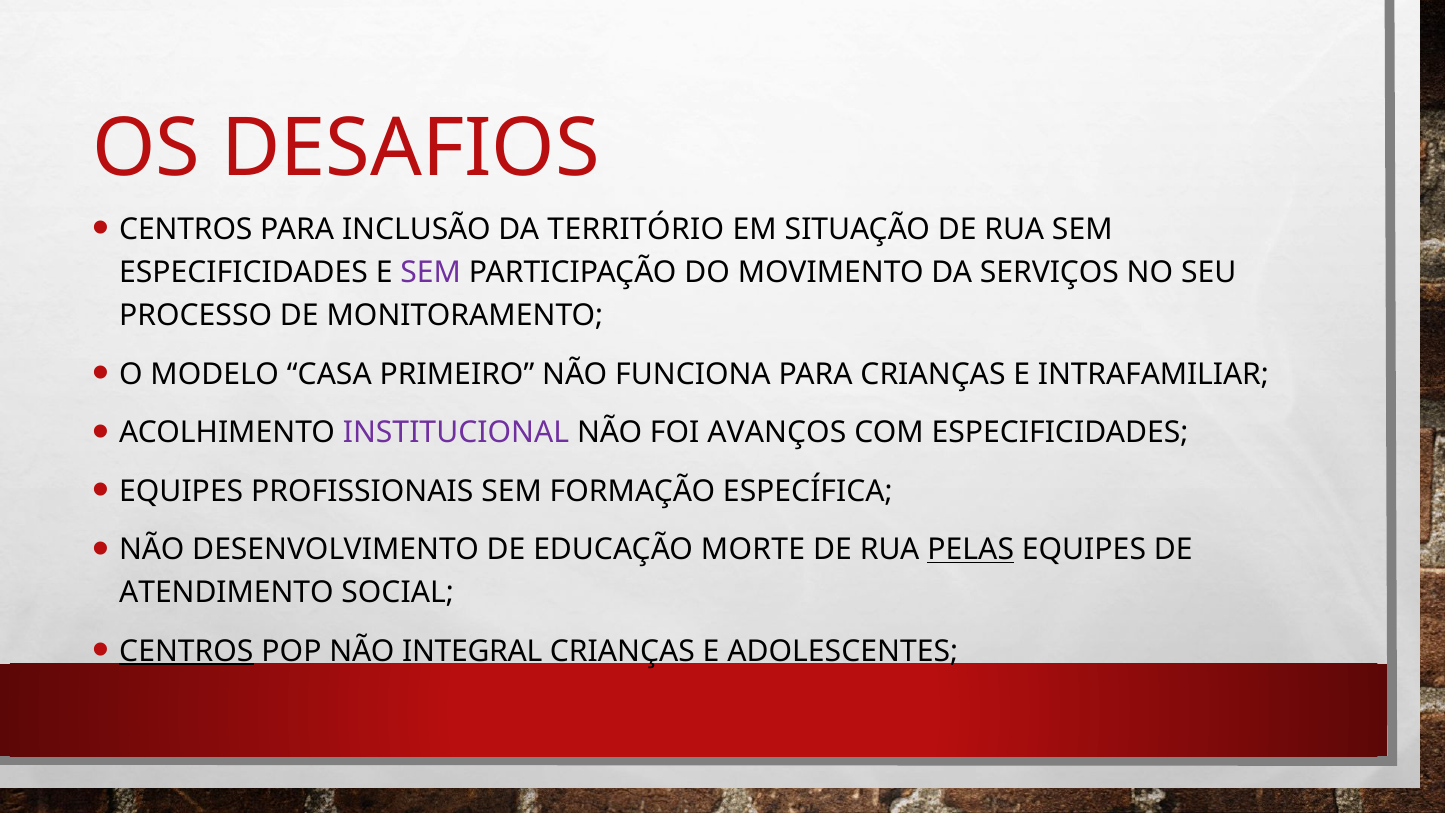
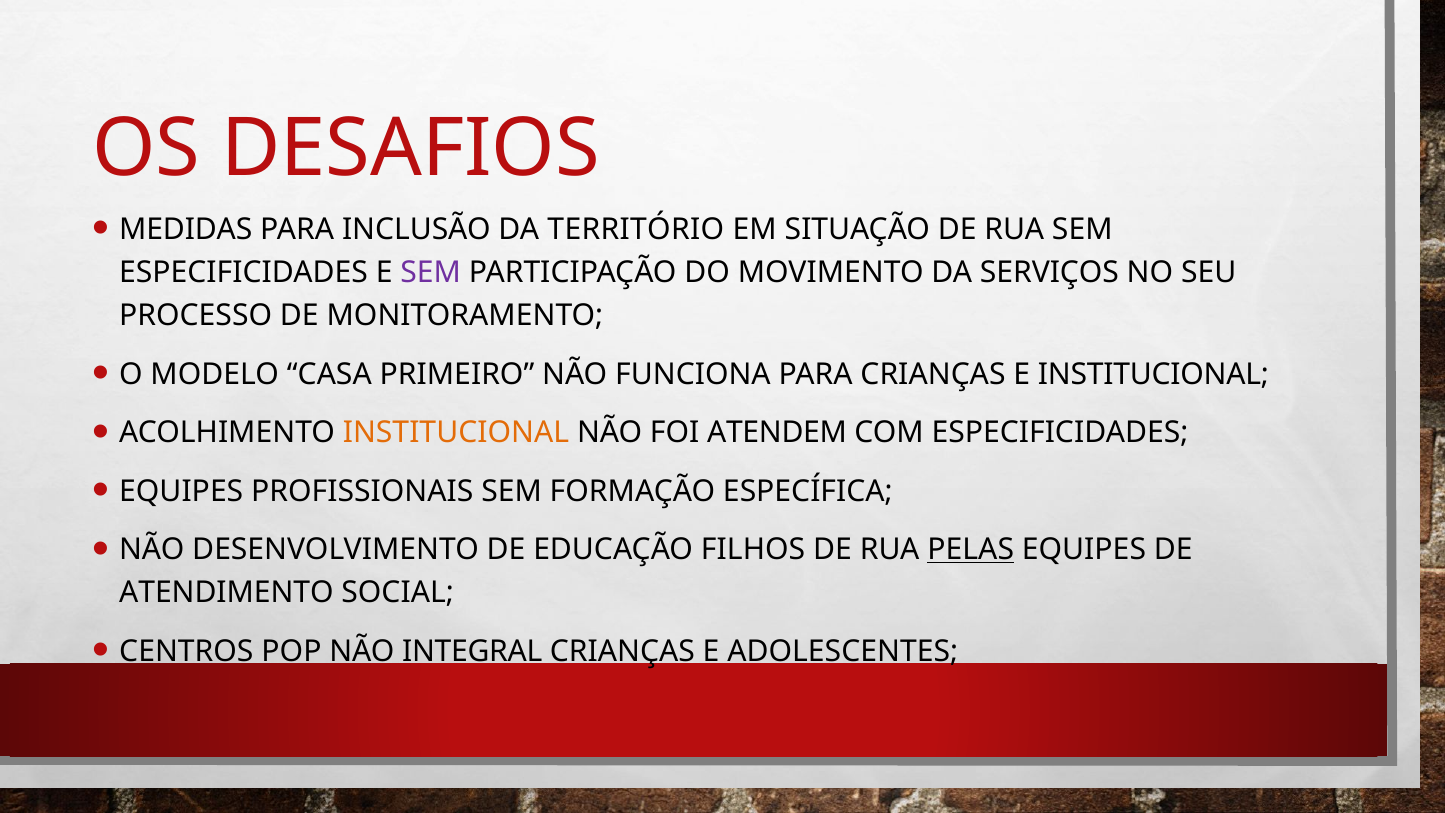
CENTROS at (186, 229): CENTROS -> MEDIDAS
E INTRAFAMILIAR: INTRAFAMILIAR -> INSTITUCIONAL
INSTITUCIONAL at (456, 433) colour: purple -> orange
AVANÇOS: AVANÇOS -> ATENDEM
MORTE: MORTE -> FILHOS
CENTROS at (186, 651) underline: present -> none
